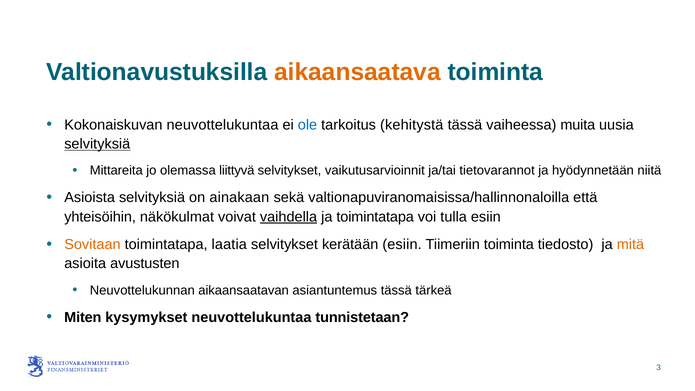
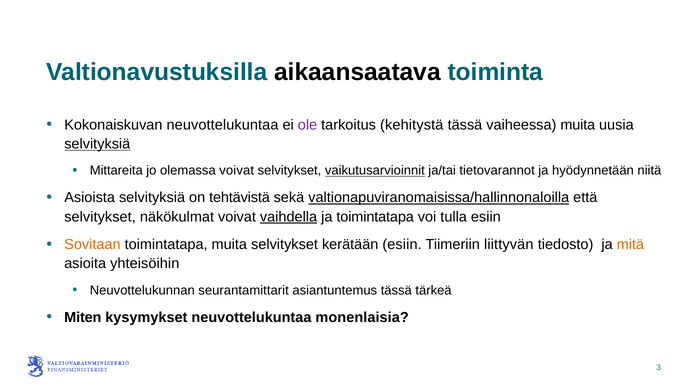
aikaansaatava colour: orange -> black
ole colour: blue -> purple
olemassa liittyvä: liittyvä -> voivat
vaikutusarvioinnit underline: none -> present
ainakaan: ainakaan -> tehtävistä
valtionapuviranomaisissa/hallinnonaloilla underline: none -> present
yhteisöihin at (100, 217): yhteisöihin -> selvitykset
toimintatapa laatia: laatia -> muita
Tiimeriin toiminta: toiminta -> liittyvän
avustusten: avustusten -> yhteisöihin
aikaansaatavan: aikaansaatavan -> seurantamittarit
tunnistetaan: tunnistetaan -> monenlaisia
